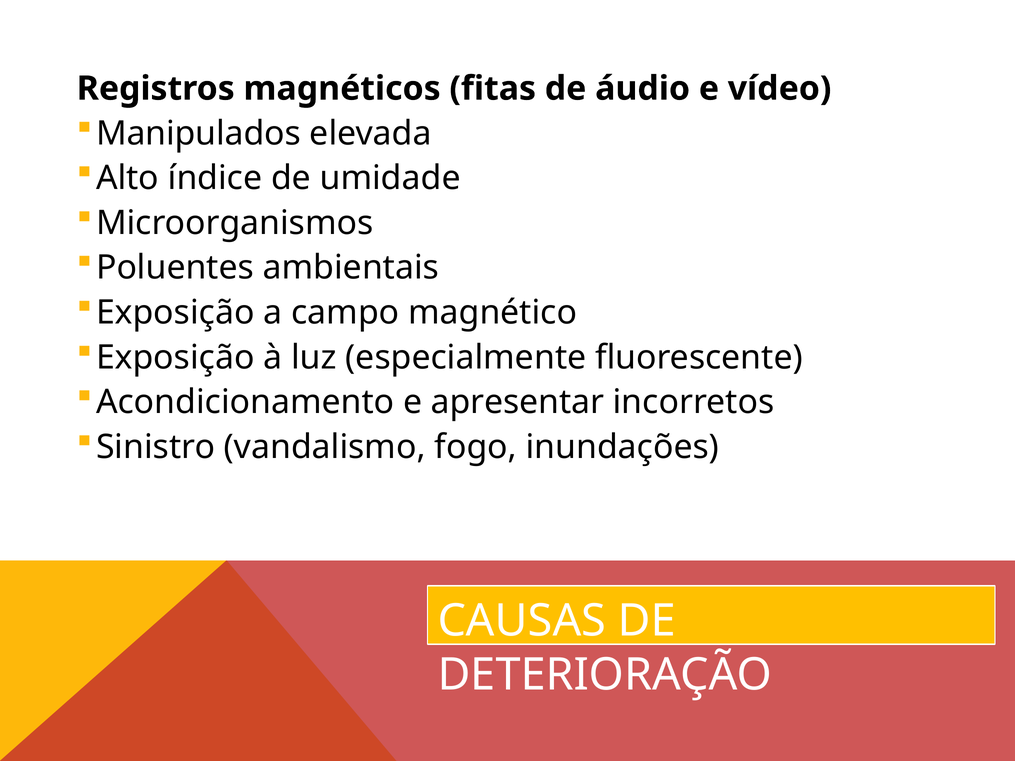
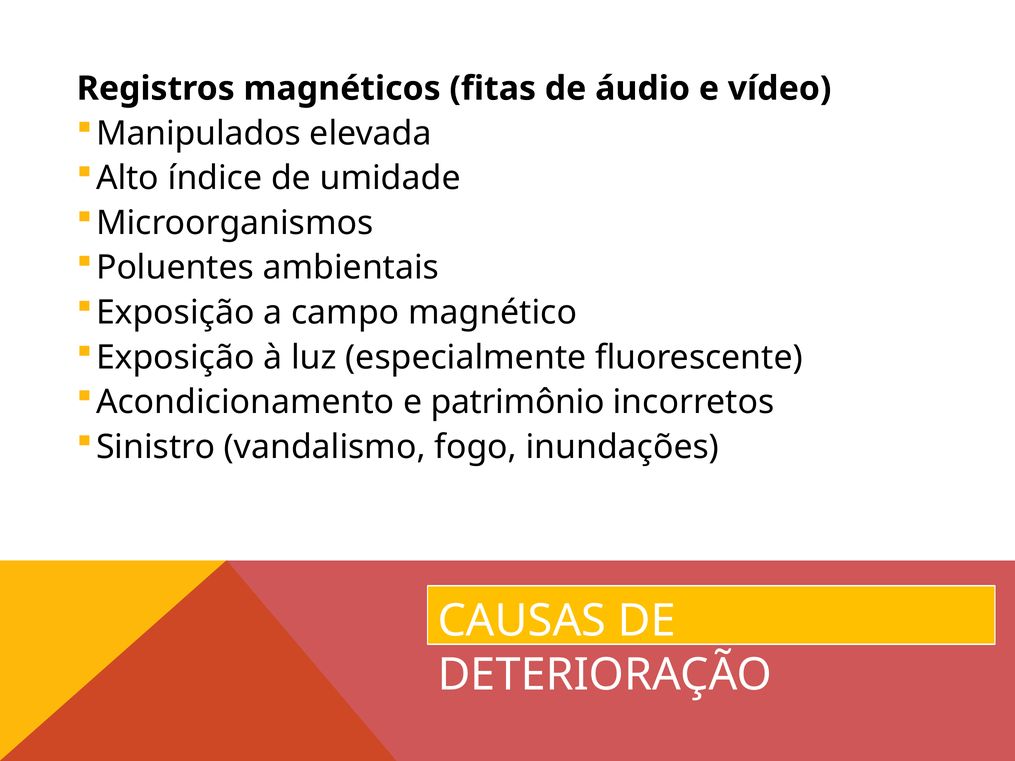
apresentar: apresentar -> patrimônio
